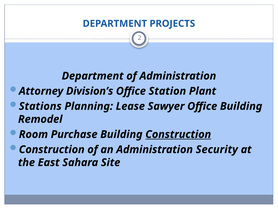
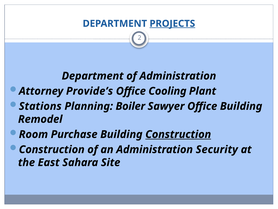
PROJECTS underline: none -> present
Division’s: Division’s -> Provide’s
Station: Station -> Cooling
Lease: Lease -> Boiler
